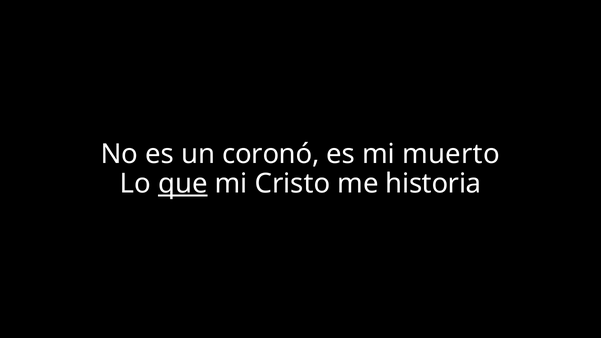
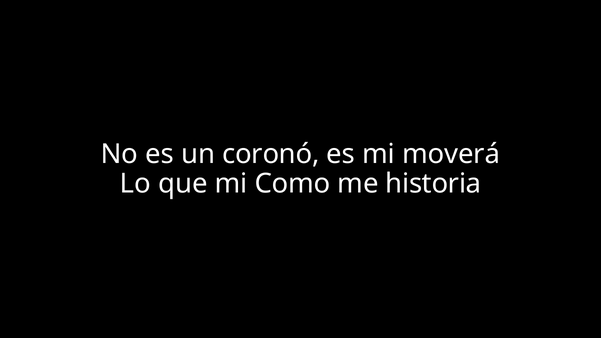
muerto: muerto -> moverá
que underline: present -> none
Cristo: Cristo -> Como
